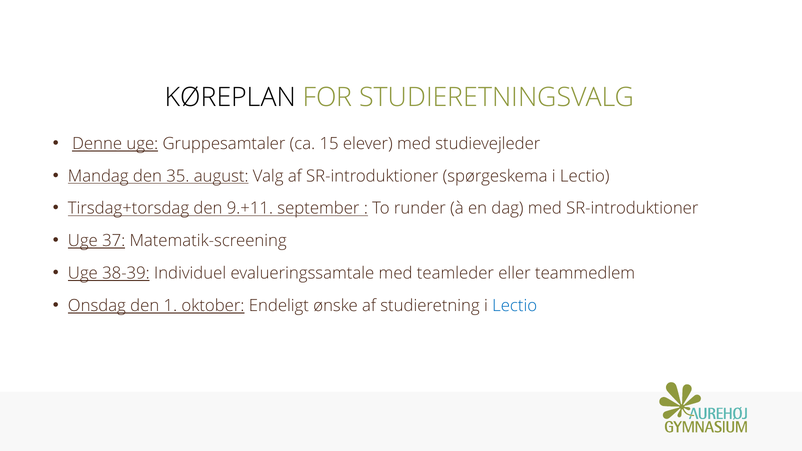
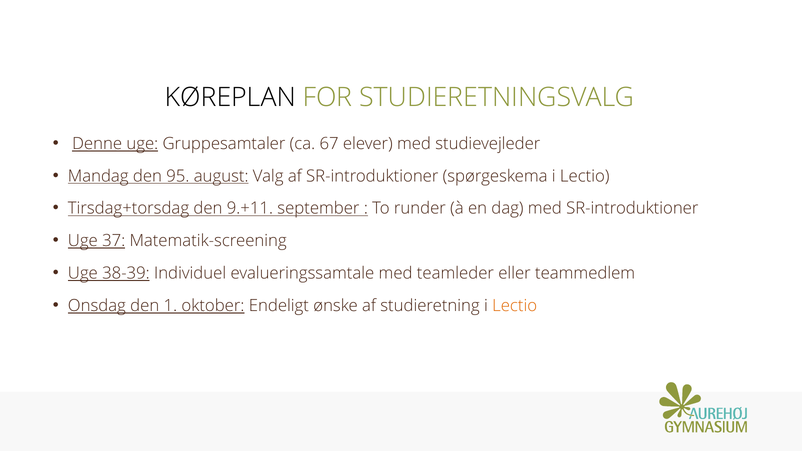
15: 15 -> 67
35: 35 -> 95
Lectio at (515, 306) colour: blue -> orange
